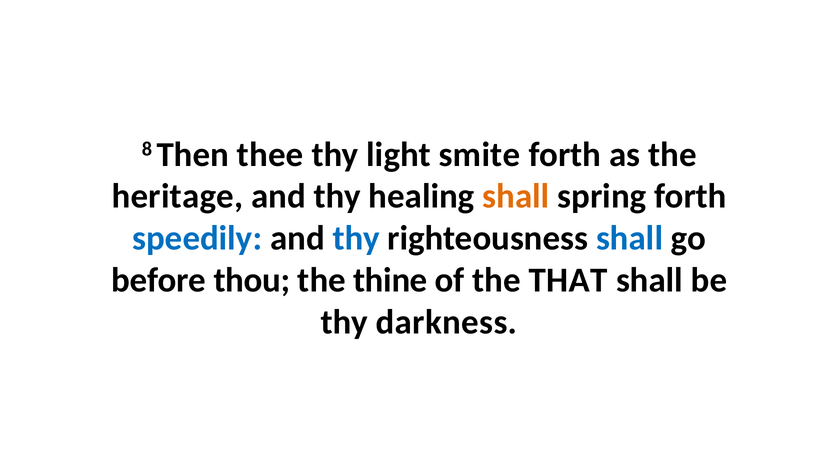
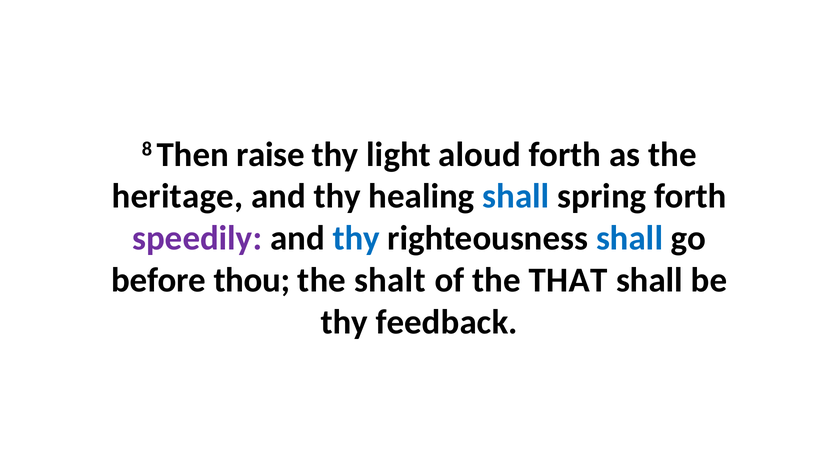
thee: thee -> raise
smite: smite -> aloud
shall at (516, 196) colour: orange -> blue
speedily colour: blue -> purple
thine: thine -> shalt
darkness: darkness -> feedback
